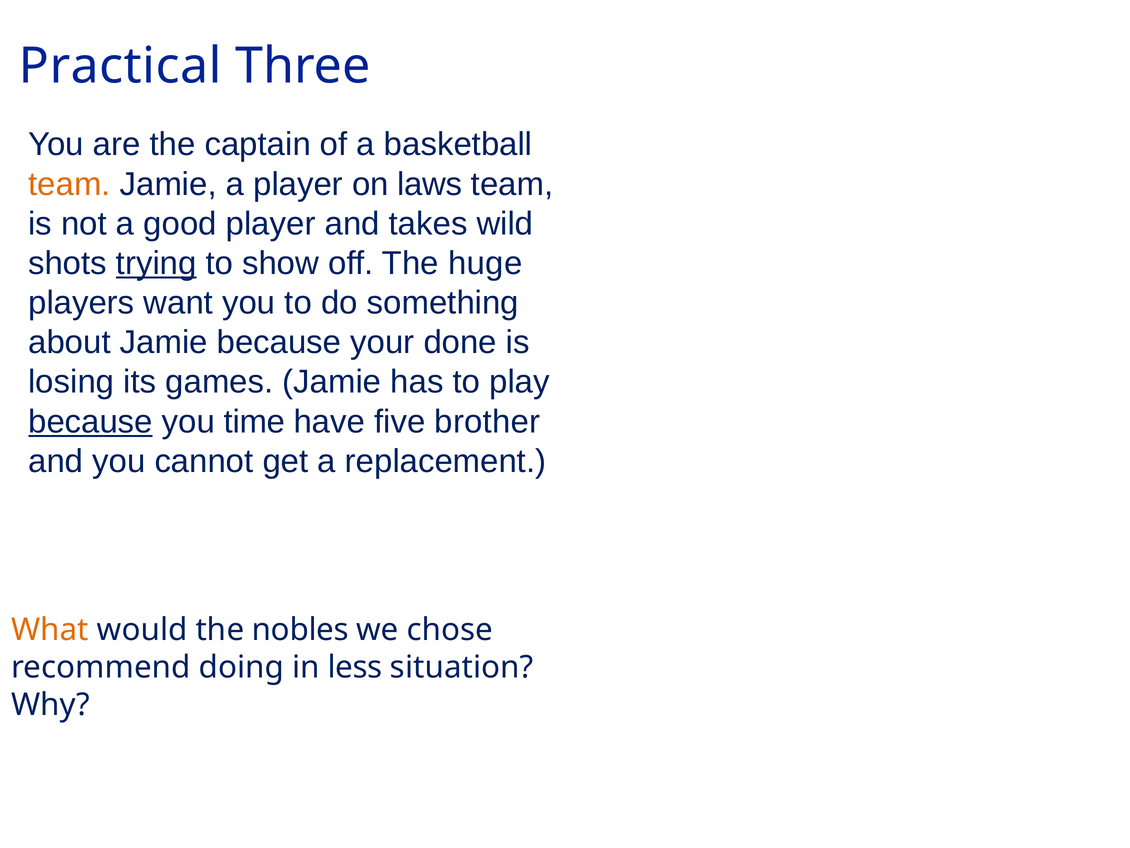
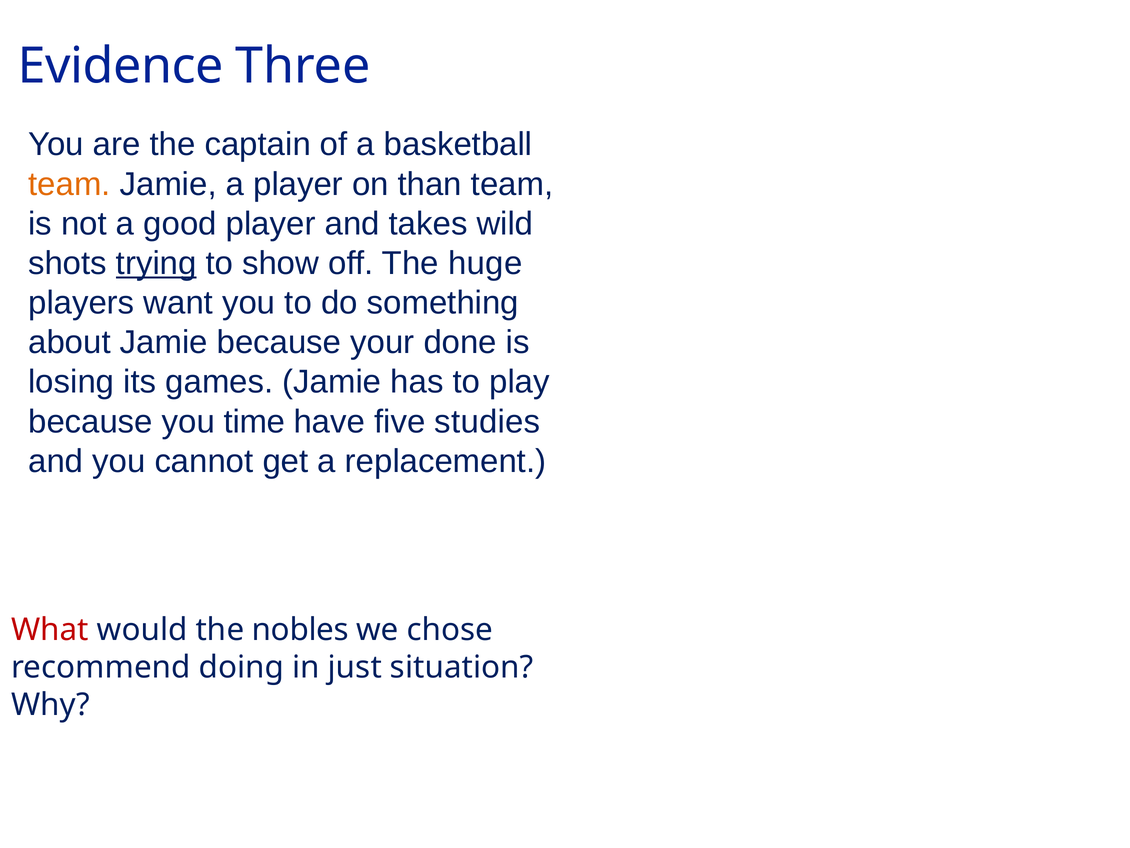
Practical: Practical -> Evidence
laws: laws -> than
because at (90, 421) underline: present -> none
brother: brother -> studies
What colour: orange -> red
less: less -> just
